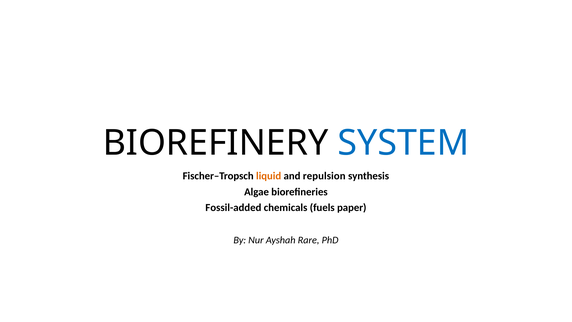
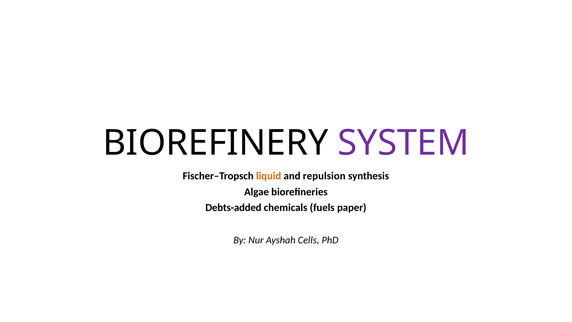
SYSTEM colour: blue -> purple
Fossil-added: Fossil-added -> Debts-added
Rare: Rare -> Cells
